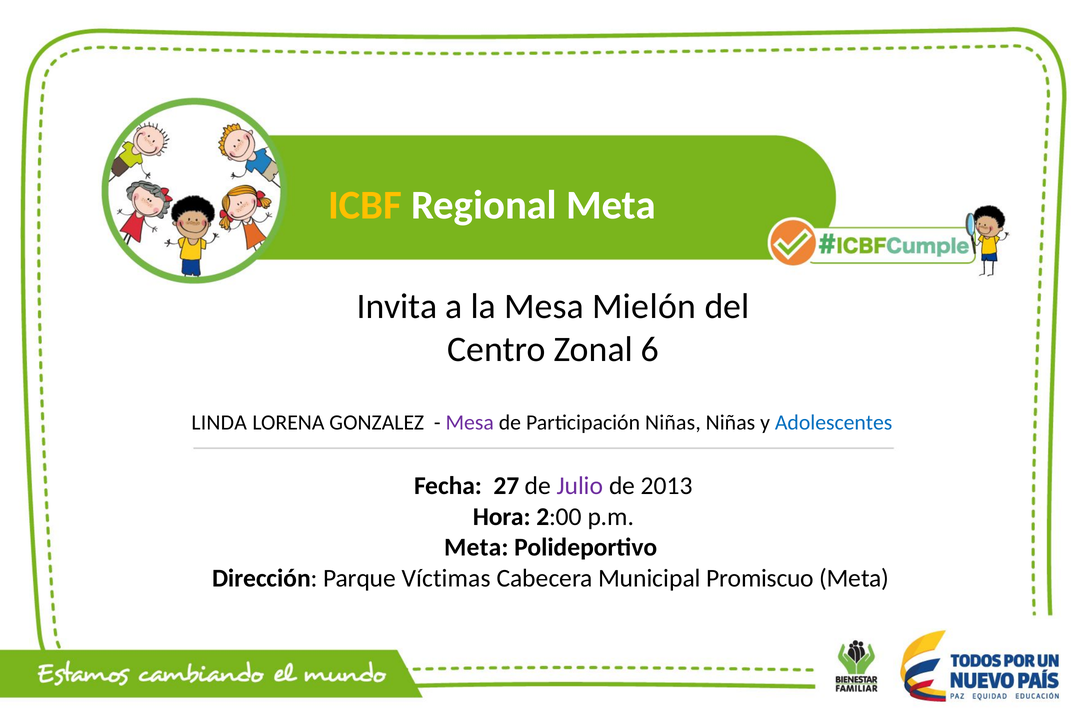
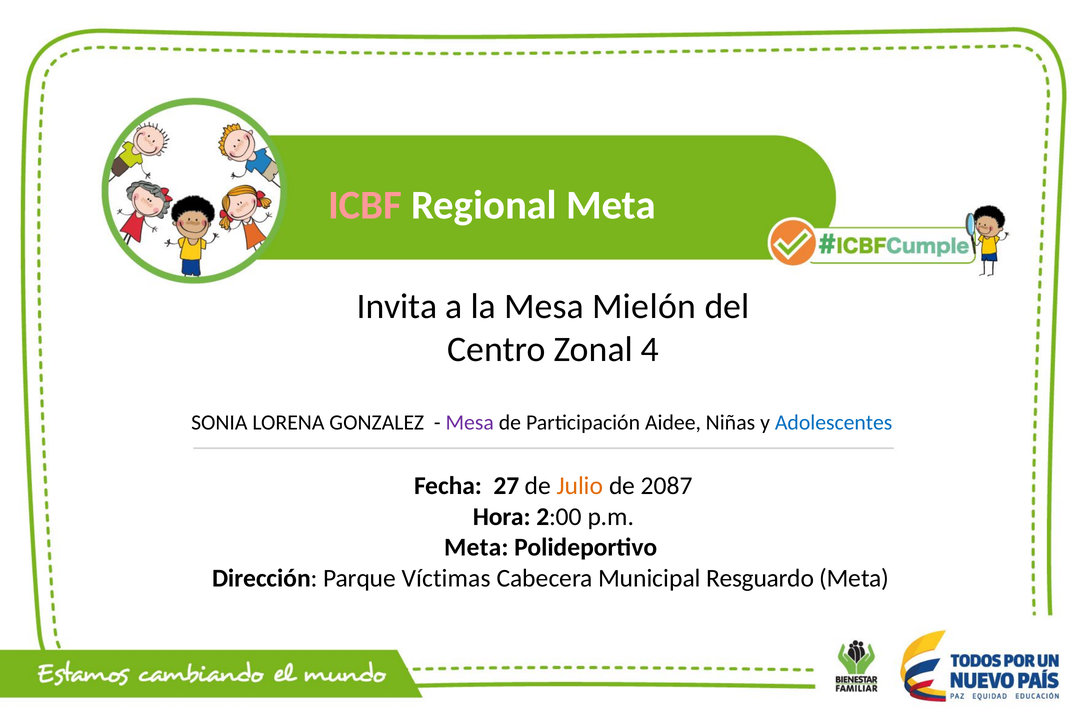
ICBF colour: yellow -> pink
6: 6 -> 4
LINDA: LINDA -> SONIA
Participación Niñas: Niñas -> Aidee
Julio colour: purple -> orange
2013: 2013 -> 2087
Promiscuo: Promiscuo -> Resguardo
